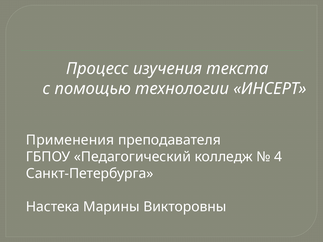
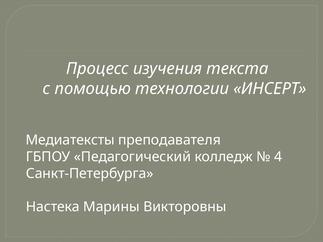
Применения: Применения -> Медиатексты
